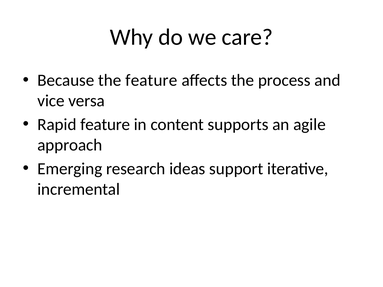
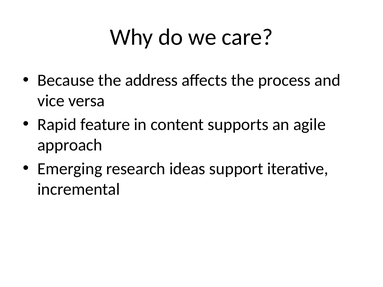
the feature: feature -> address
